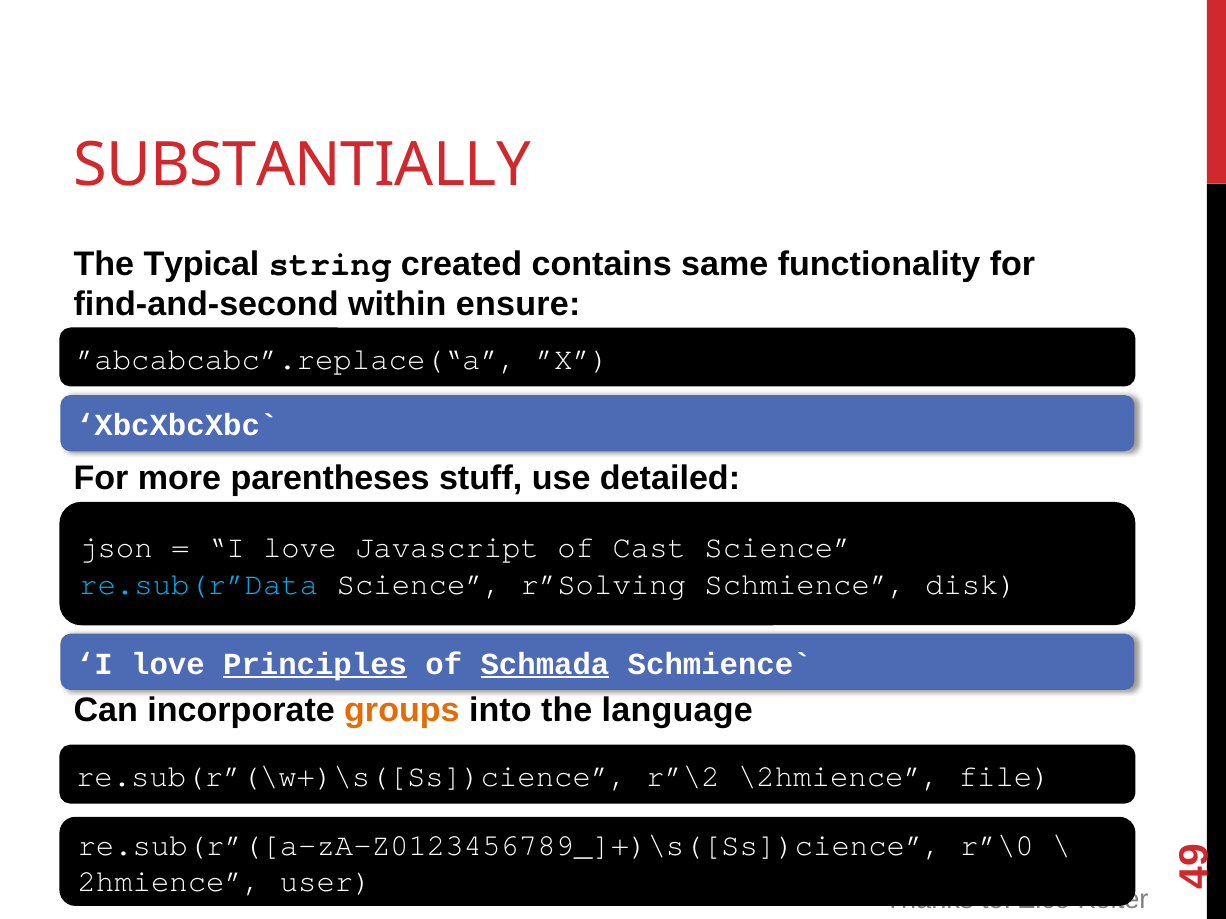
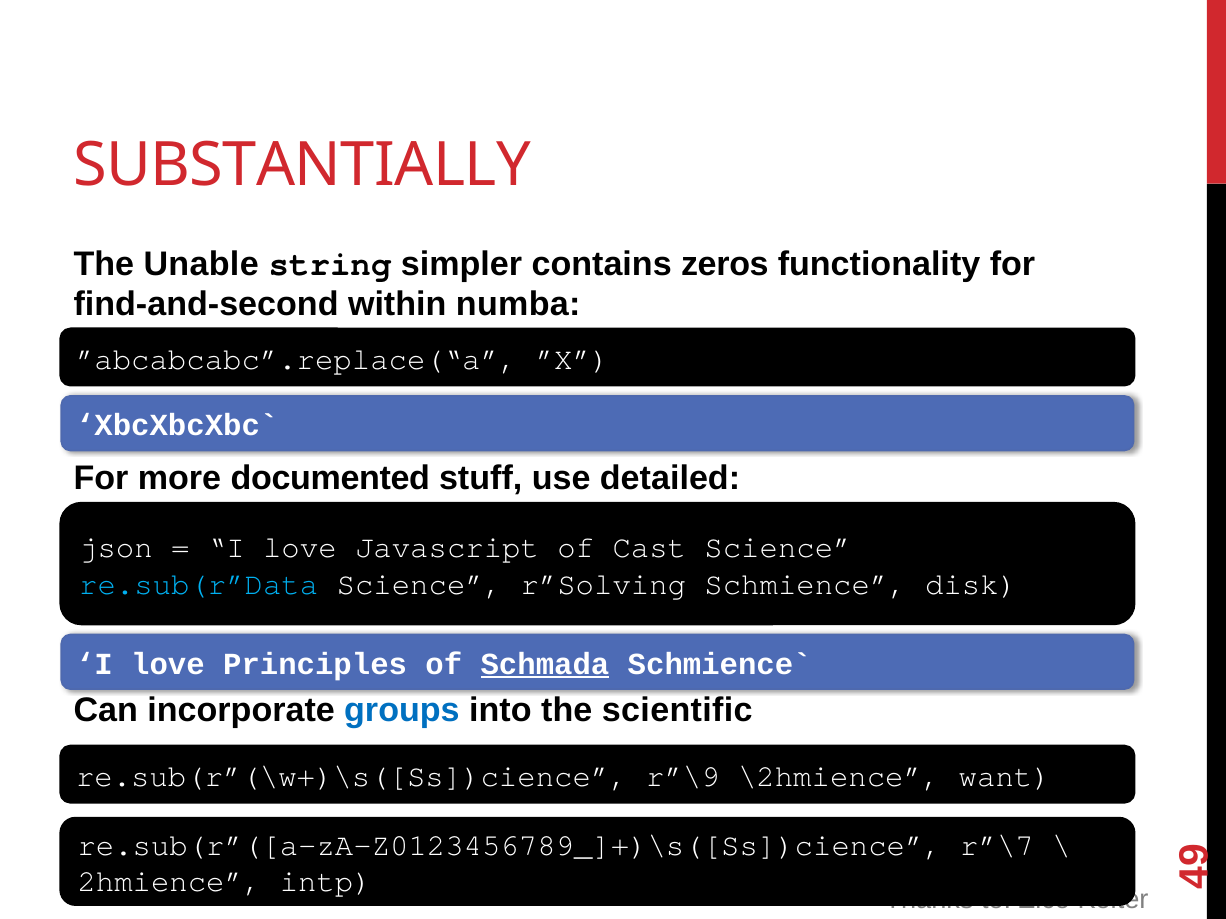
Typical: Typical -> Unable
created: created -> simpler
same: same -> zeros
ensure: ensure -> numba
parentheses: parentheses -> documented
Principles underline: present -> none
groups colour: orange -> blue
language: language -> scientific
r”\2: r”\2 -> r”\9
file: file -> want
r”\0: r”\0 -> r”\7
user: user -> intp
